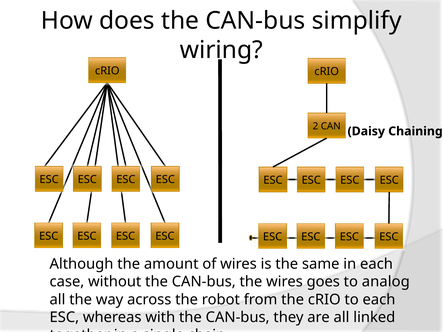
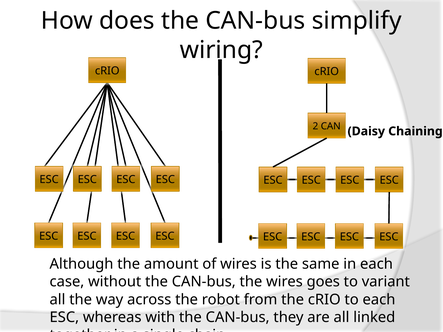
analog: analog -> variant
